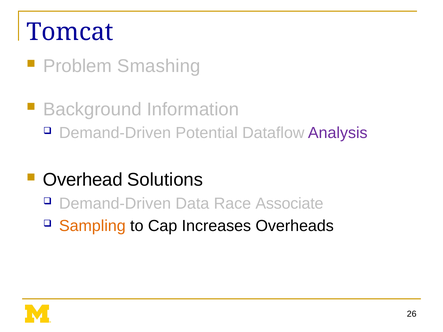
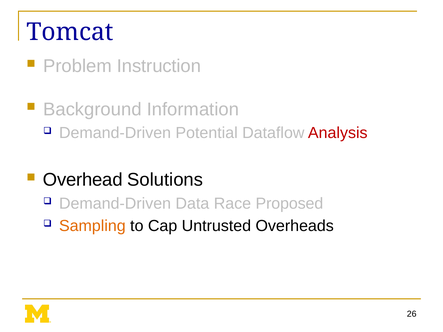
Smashing: Smashing -> Instruction
Analysis colour: purple -> red
Associate: Associate -> Proposed
Increases: Increases -> Untrusted
